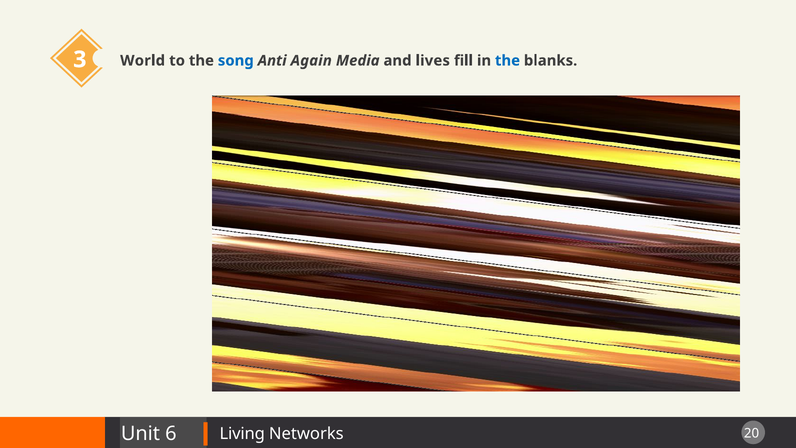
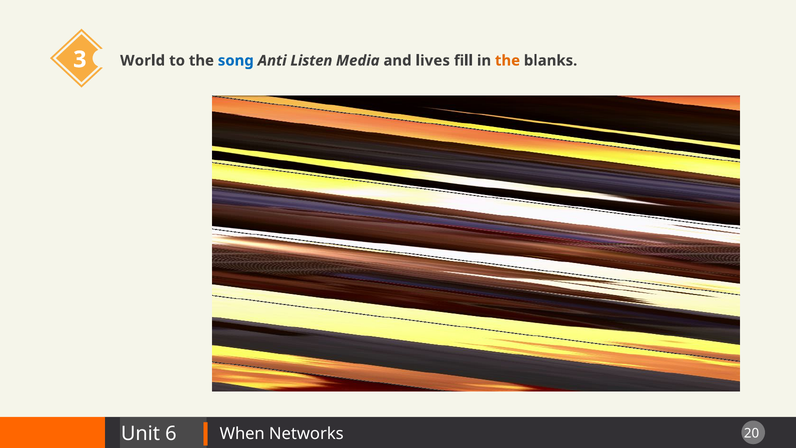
Again: Again -> Listen
the at (507, 61) colour: blue -> orange
Living: Living -> When
